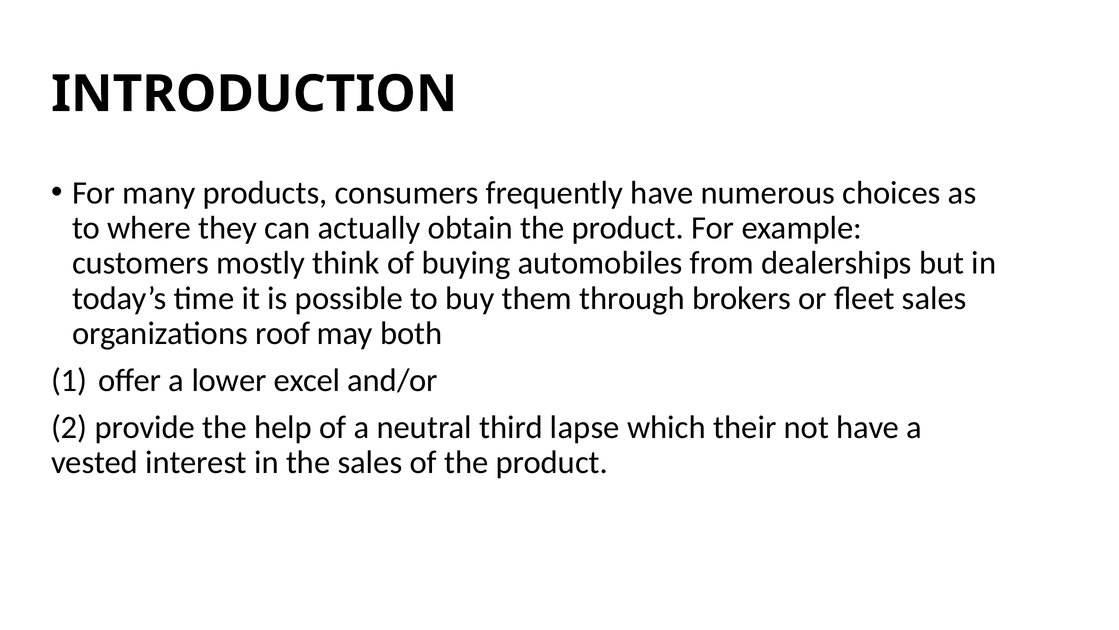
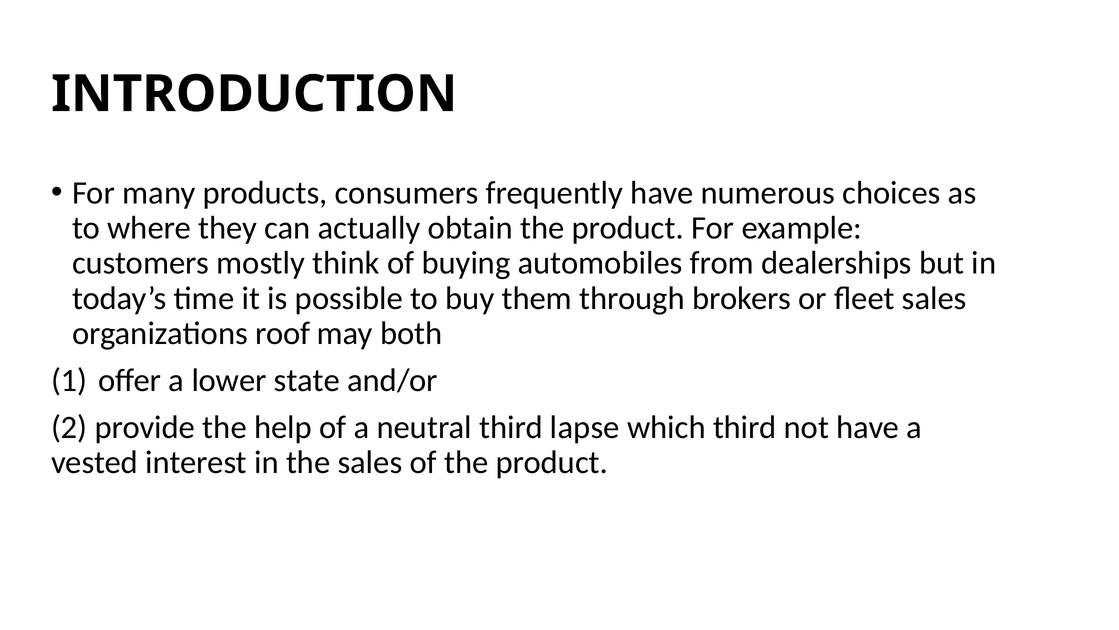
excel: excel -> state
which their: their -> third
